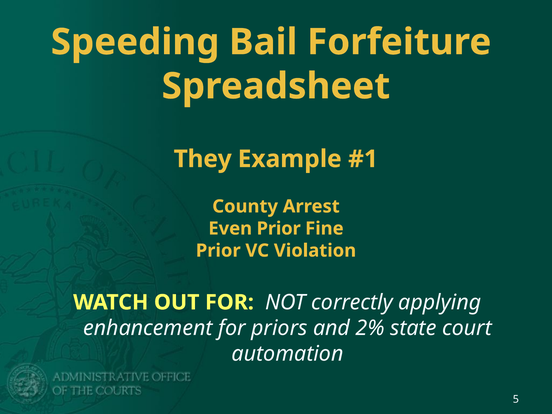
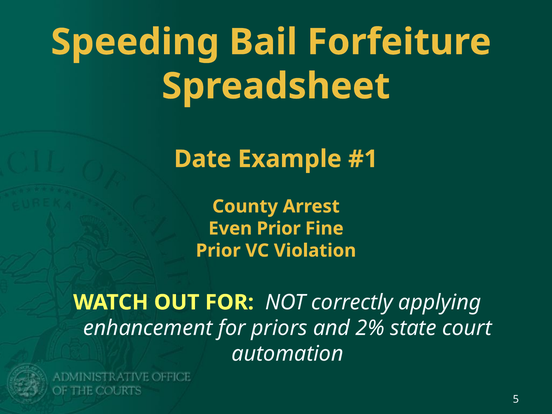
They: They -> Date
